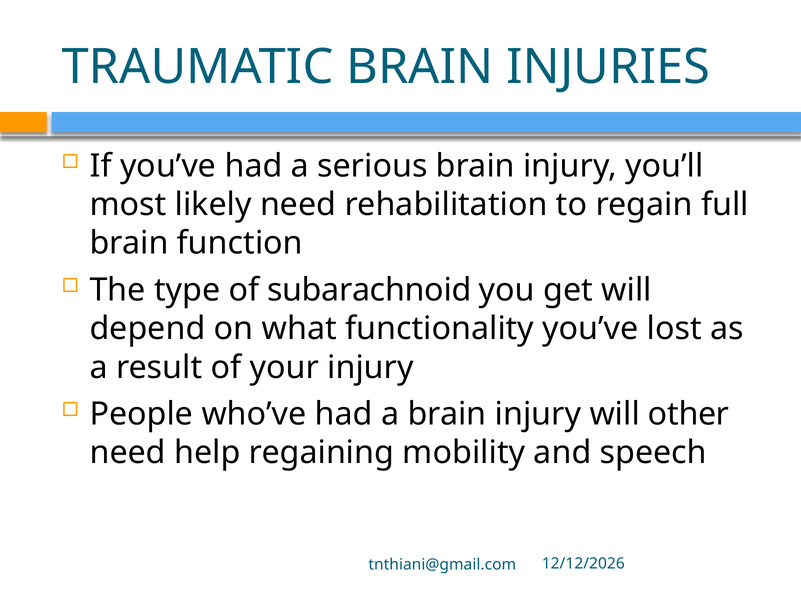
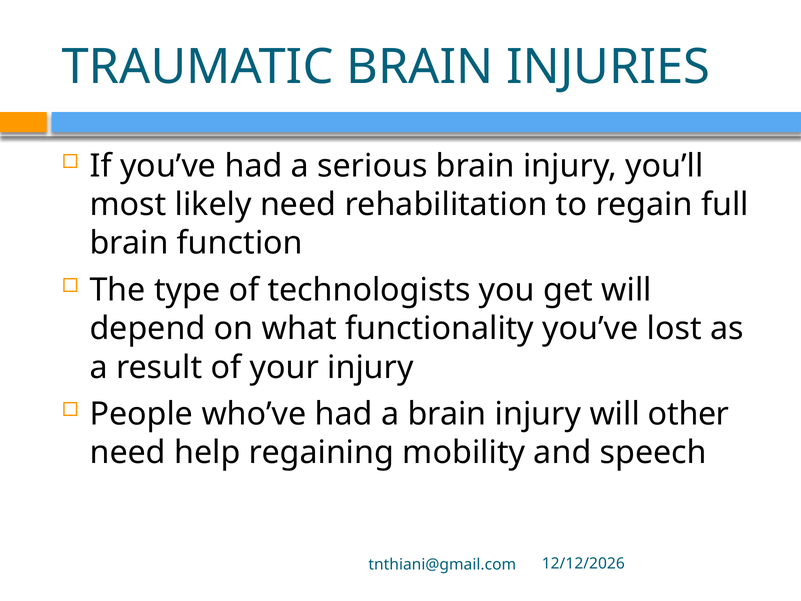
subarachnoid: subarachnoid -> technologists
